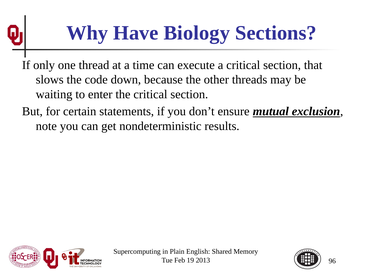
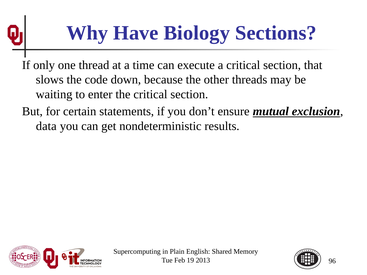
note: note -> data
